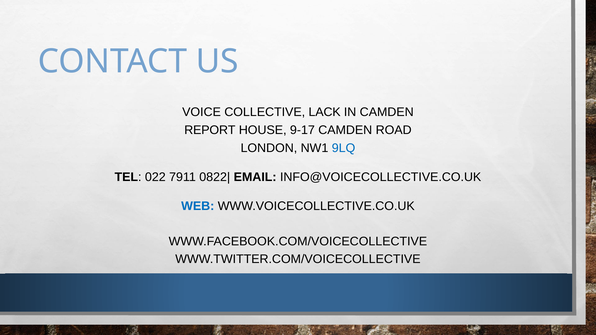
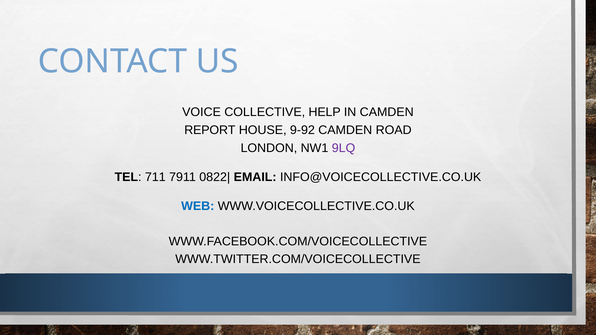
LACK: LACK -> HELP
9-17: 9-17 -> 9-92
9LQ colour: blue -> purple
022: 022 -> 711
